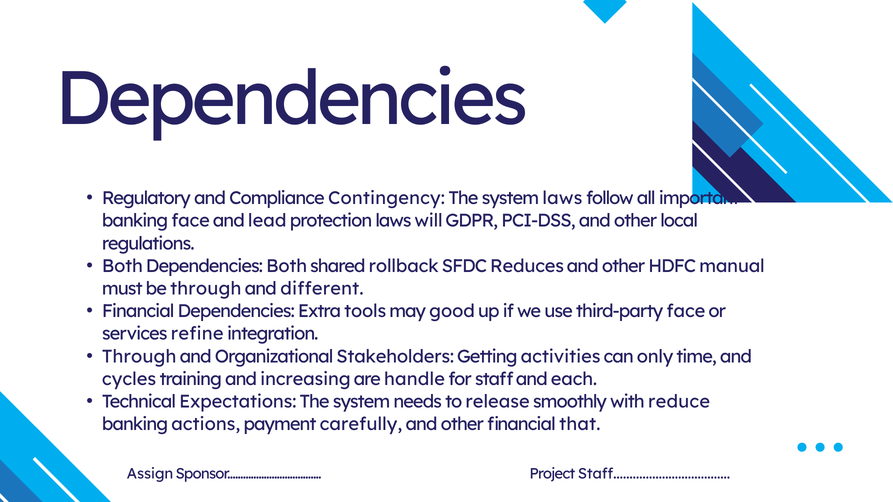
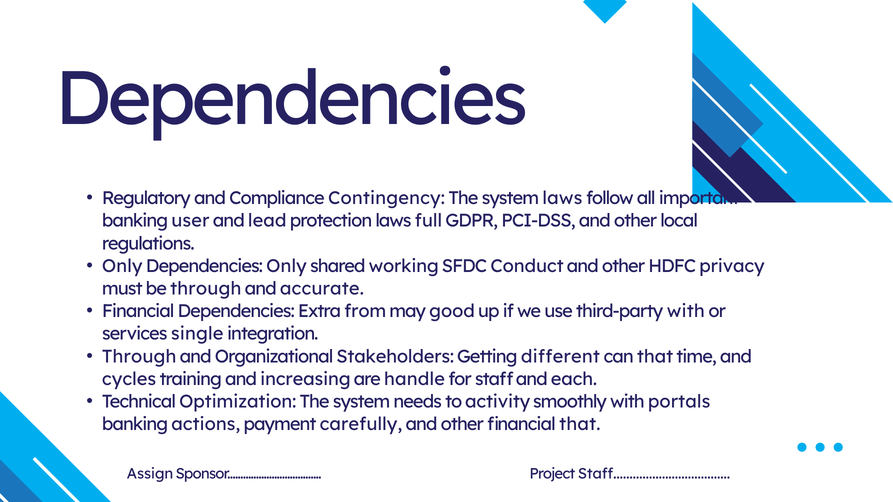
banking face: face -> user
will: will -> full
Both at (122, 266): Both -> Only
Dependencies Both: Both -> Only
rollback: rollback -> working
Reduces: Reduces -> Conduct
manual: manual -> privacy
different: different -> accurate
tools: tools -> from
third-party face: face -> with
refine: refine -> single
activities: activities -> different
can only: only -> that
Expectations: Expectations -> Optimization
release: release -> activity
reduce: reduce -> portals
